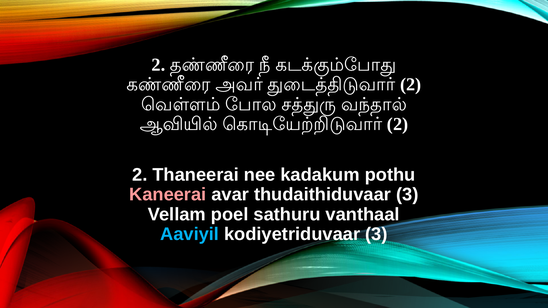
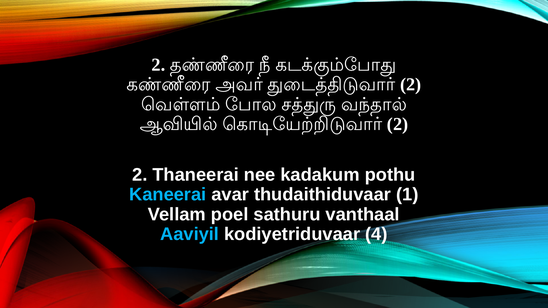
Kaneerai colour: pink -> light blue
thudaithiduvaar 3: 3 -> 1
kodiyetriduvaar 3: 3 -> 4
